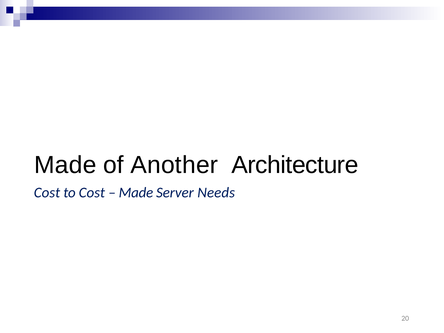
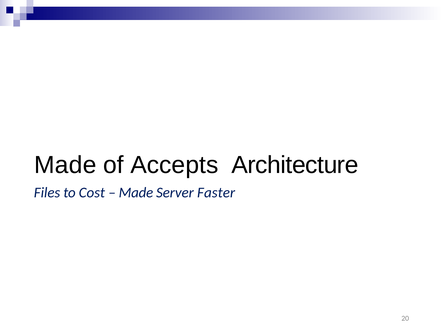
Another: Another -> Accepts
Cost at (47, 193): Cost -> Files
Needs: Needs -> Faster
